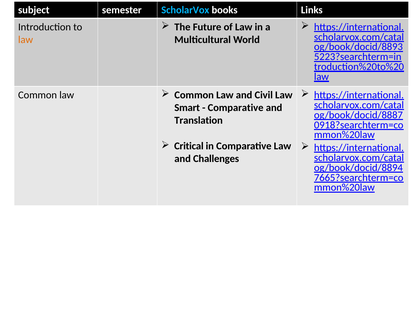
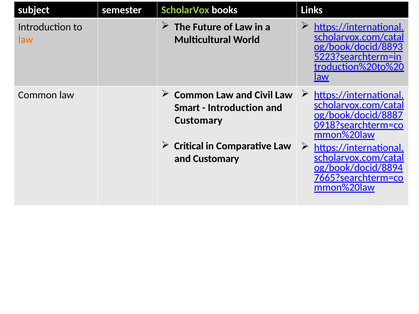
ScholarVox colour: light blue -> light green
Comparative at (236, 108): Comparative -> Introduction
Translation at (199, 121): Translation -> Customary
Challenges at (216, 159): Challenges -> Customary
